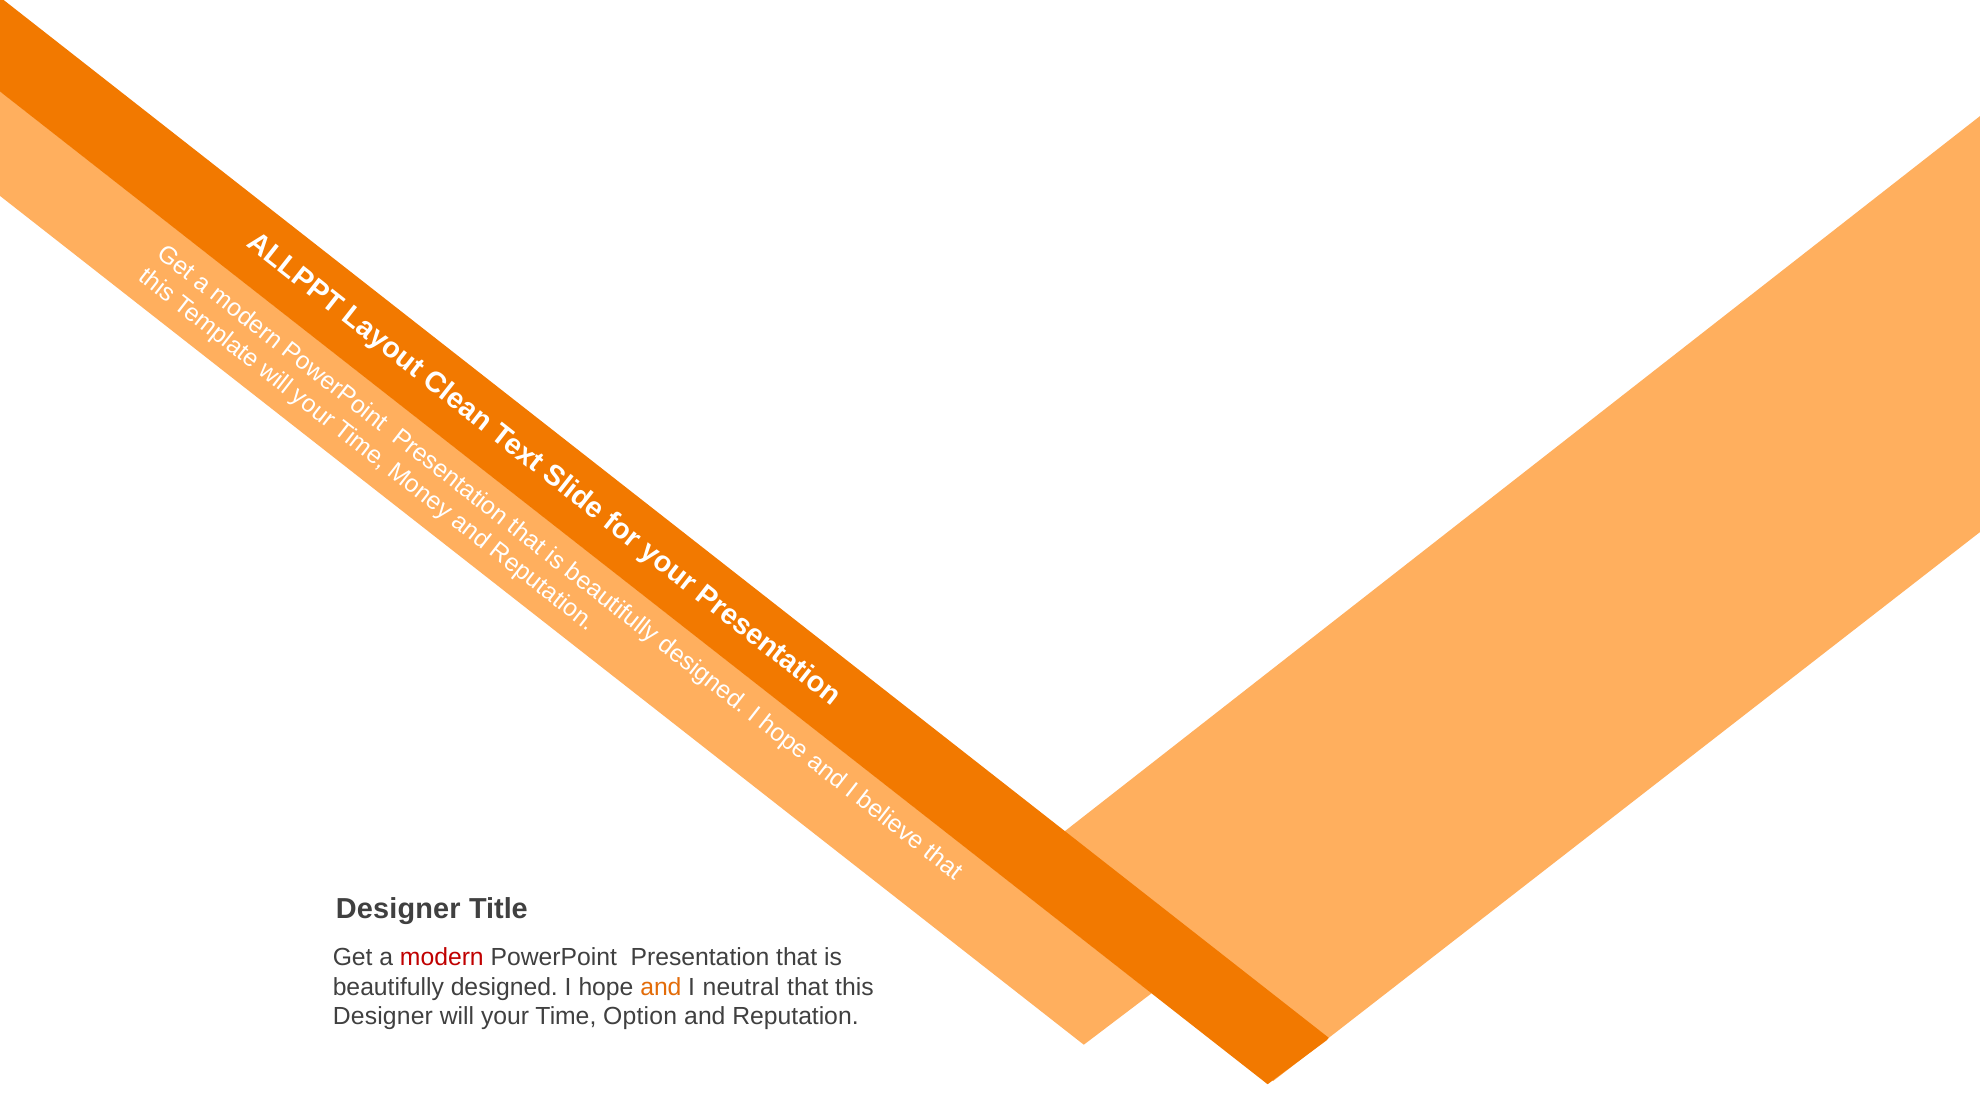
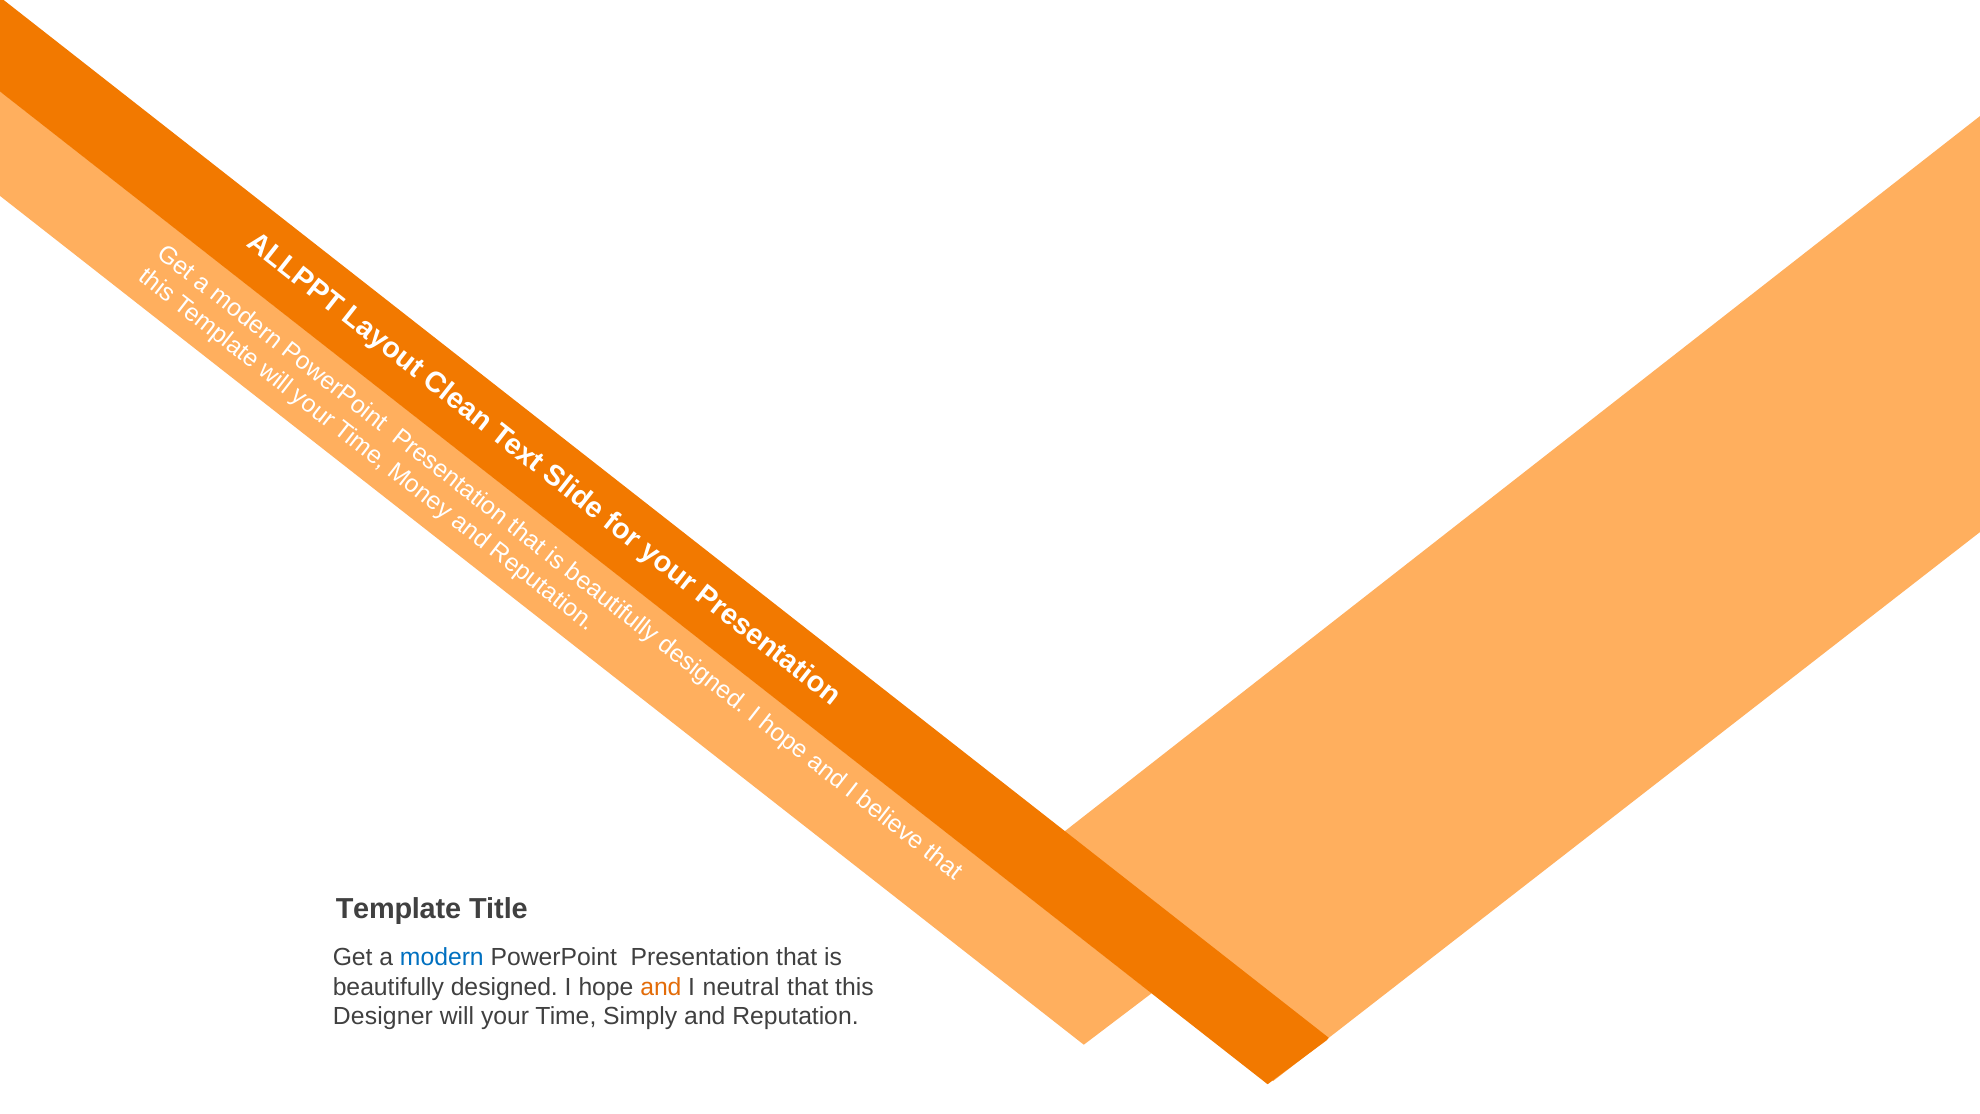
Designer at (398, 909): Designer -> Template
modern colour: red -> blue
Option: Option -> Simply
